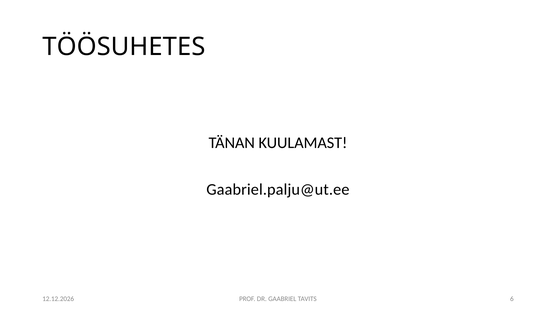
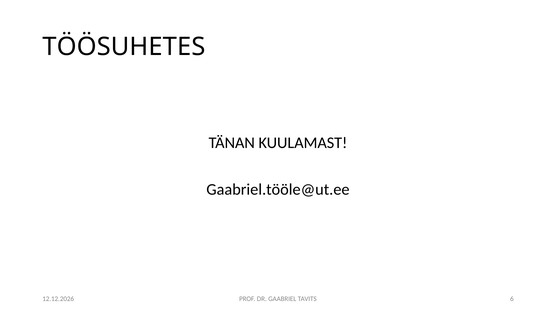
Gaabriel.palju@ut.ee: Gaabriel.palju@ut.ee -> Gaabriel.tööle@ut.ee
